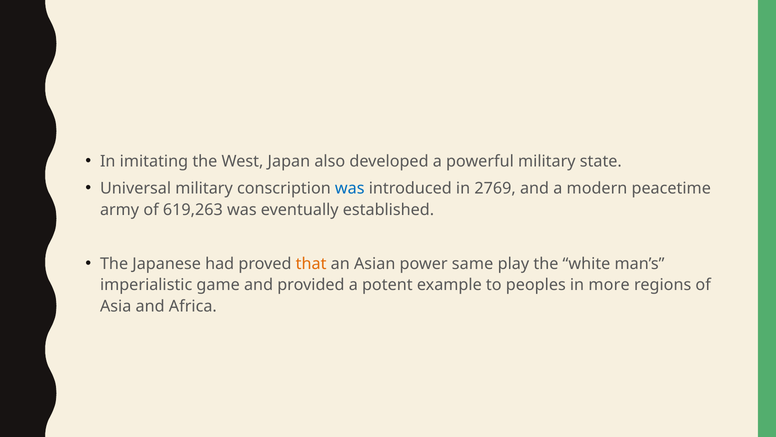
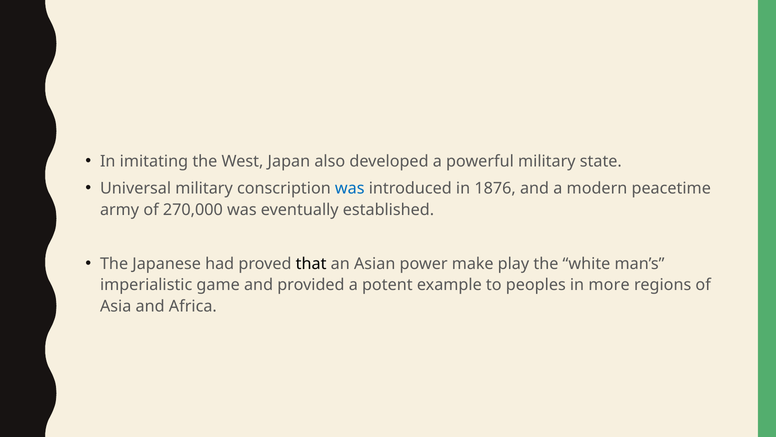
2769: 2769 -> 1876
619,263: 619,263 -> 270,000
that colour: orange -> black
same: same -> make
